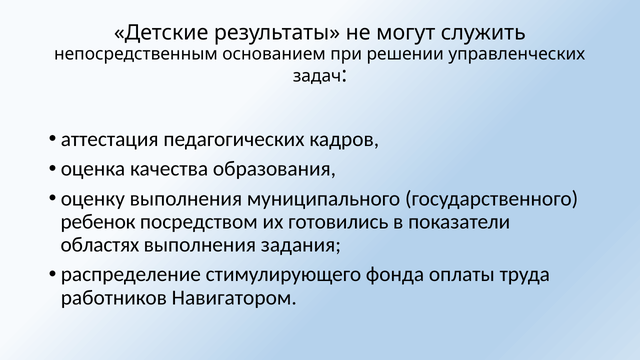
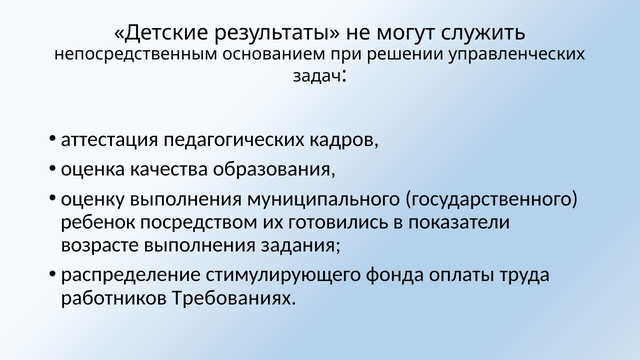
областях: областях -> возрасте
Навигатором: Навигатором -> Требованиях
